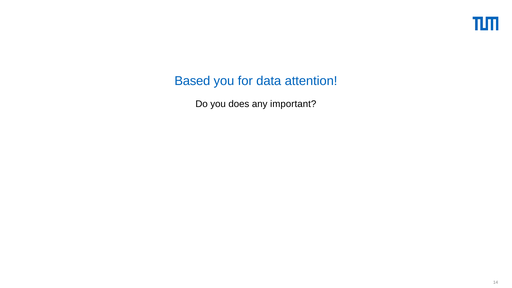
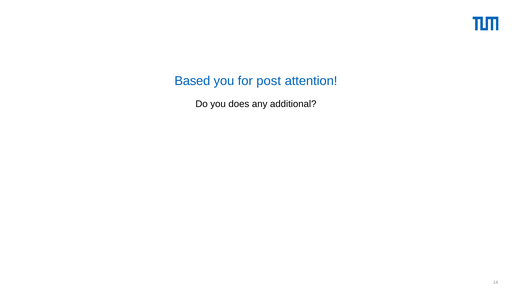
data: data -> post
important: important -> additional
